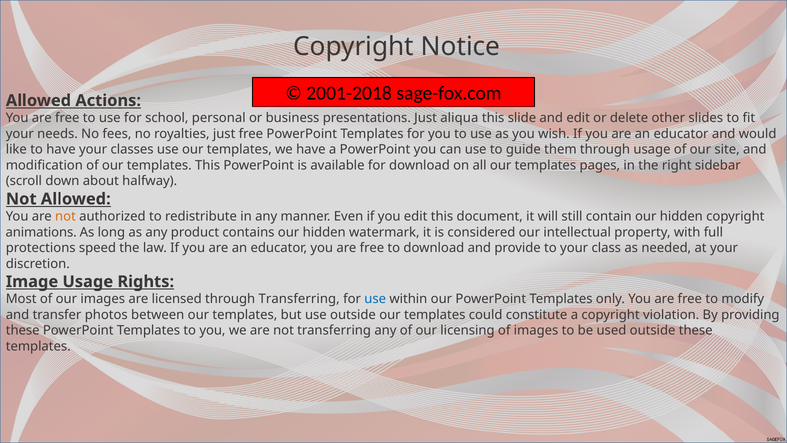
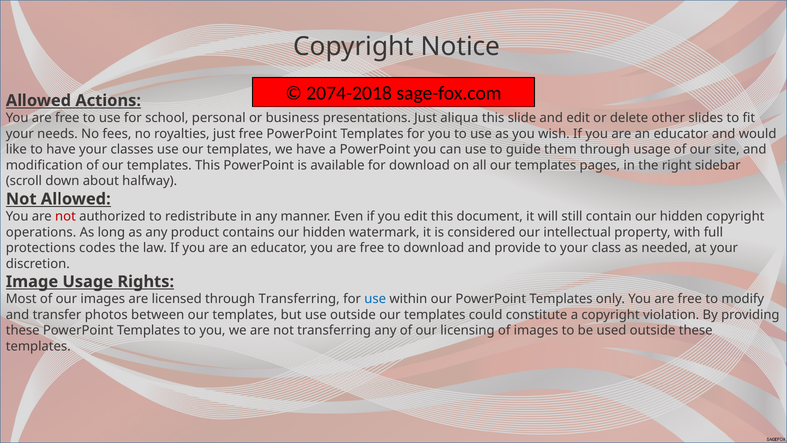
2001-2018: 2001-2018 -> 2074-2018
not at (65, 216) colour: orange -> red
animations: animations -> operations
speed: speed -> codes
